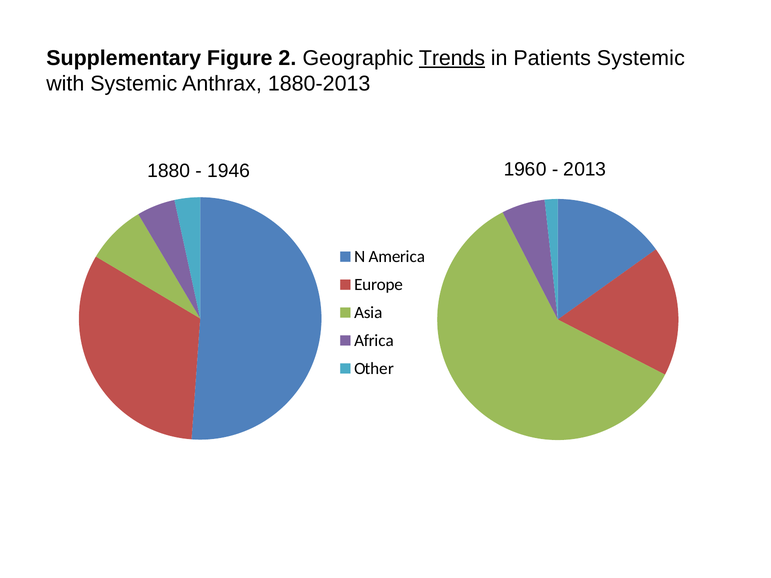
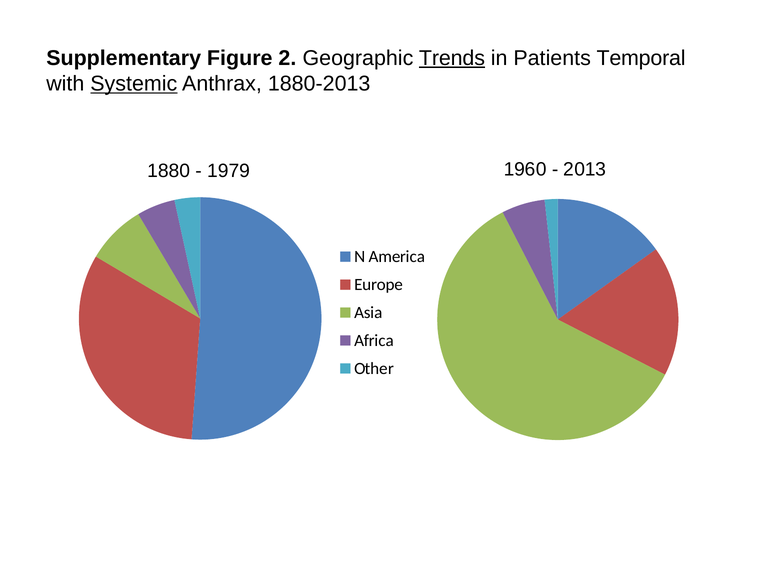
Patients Systemic: Systemic -> Temporal
Systemic at (134, 84) underline: none -> present
1946: 1946 -> 1979
